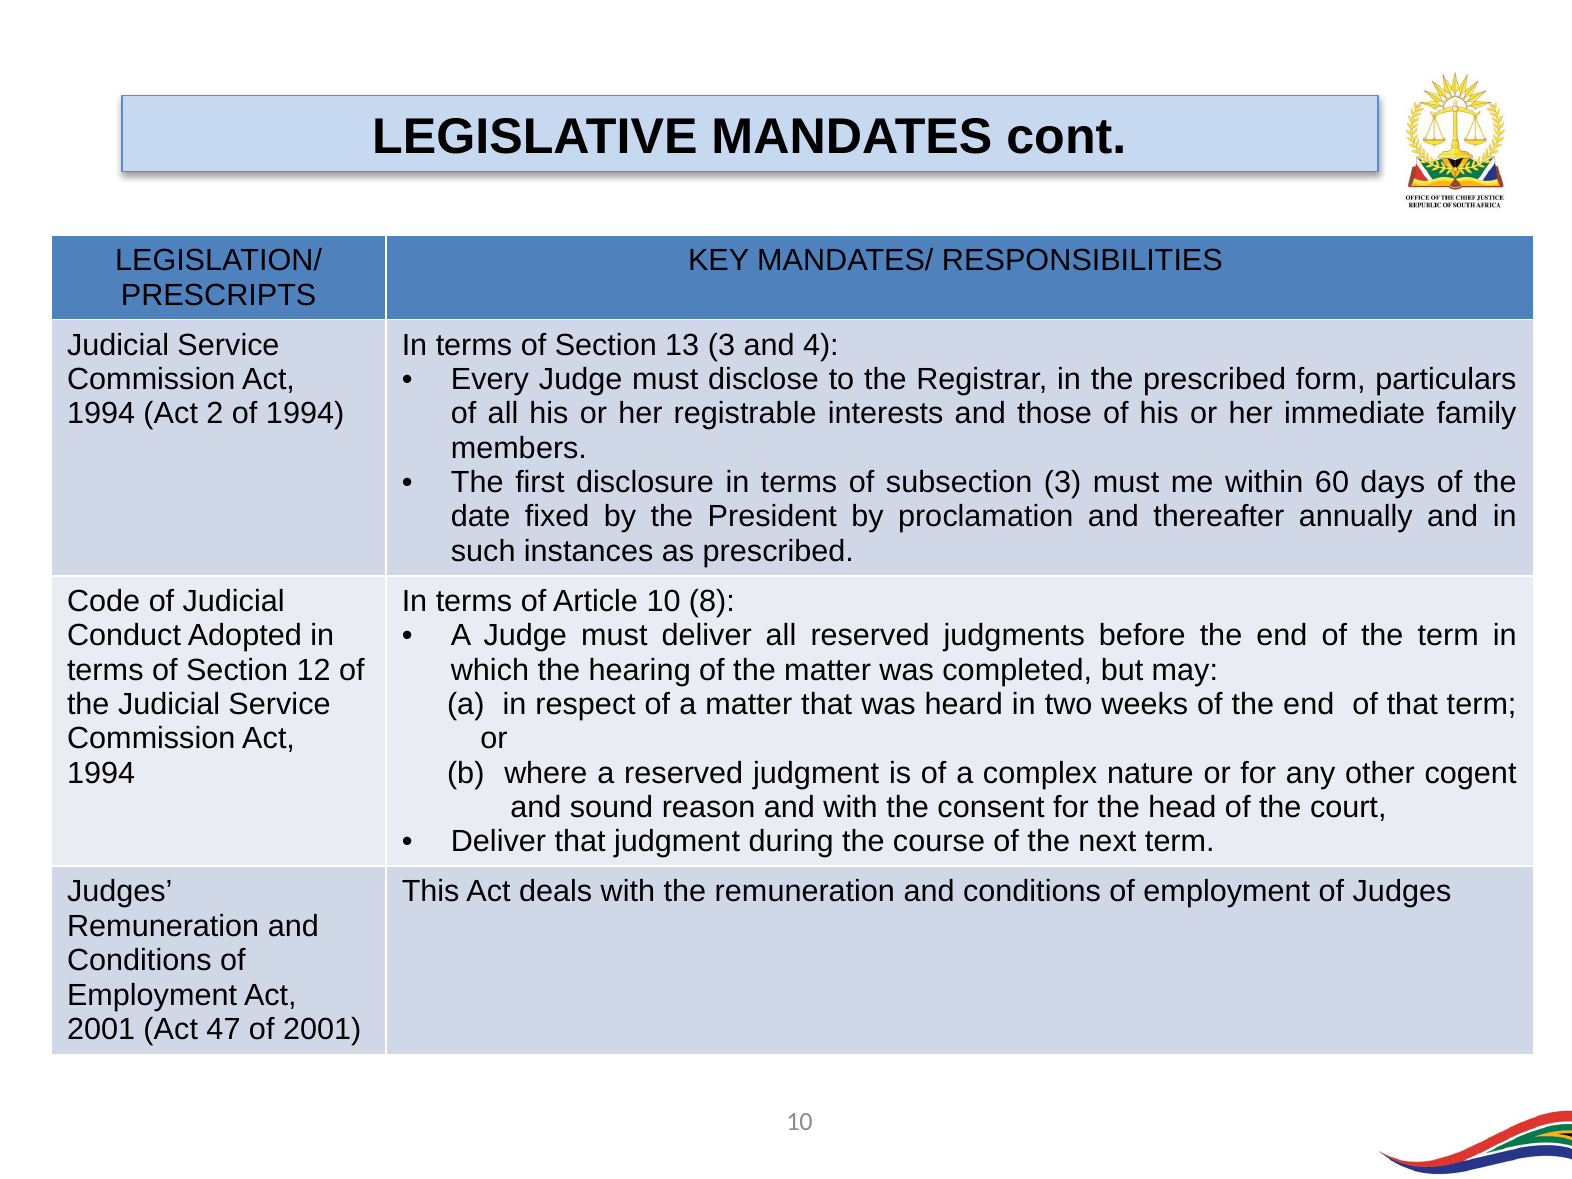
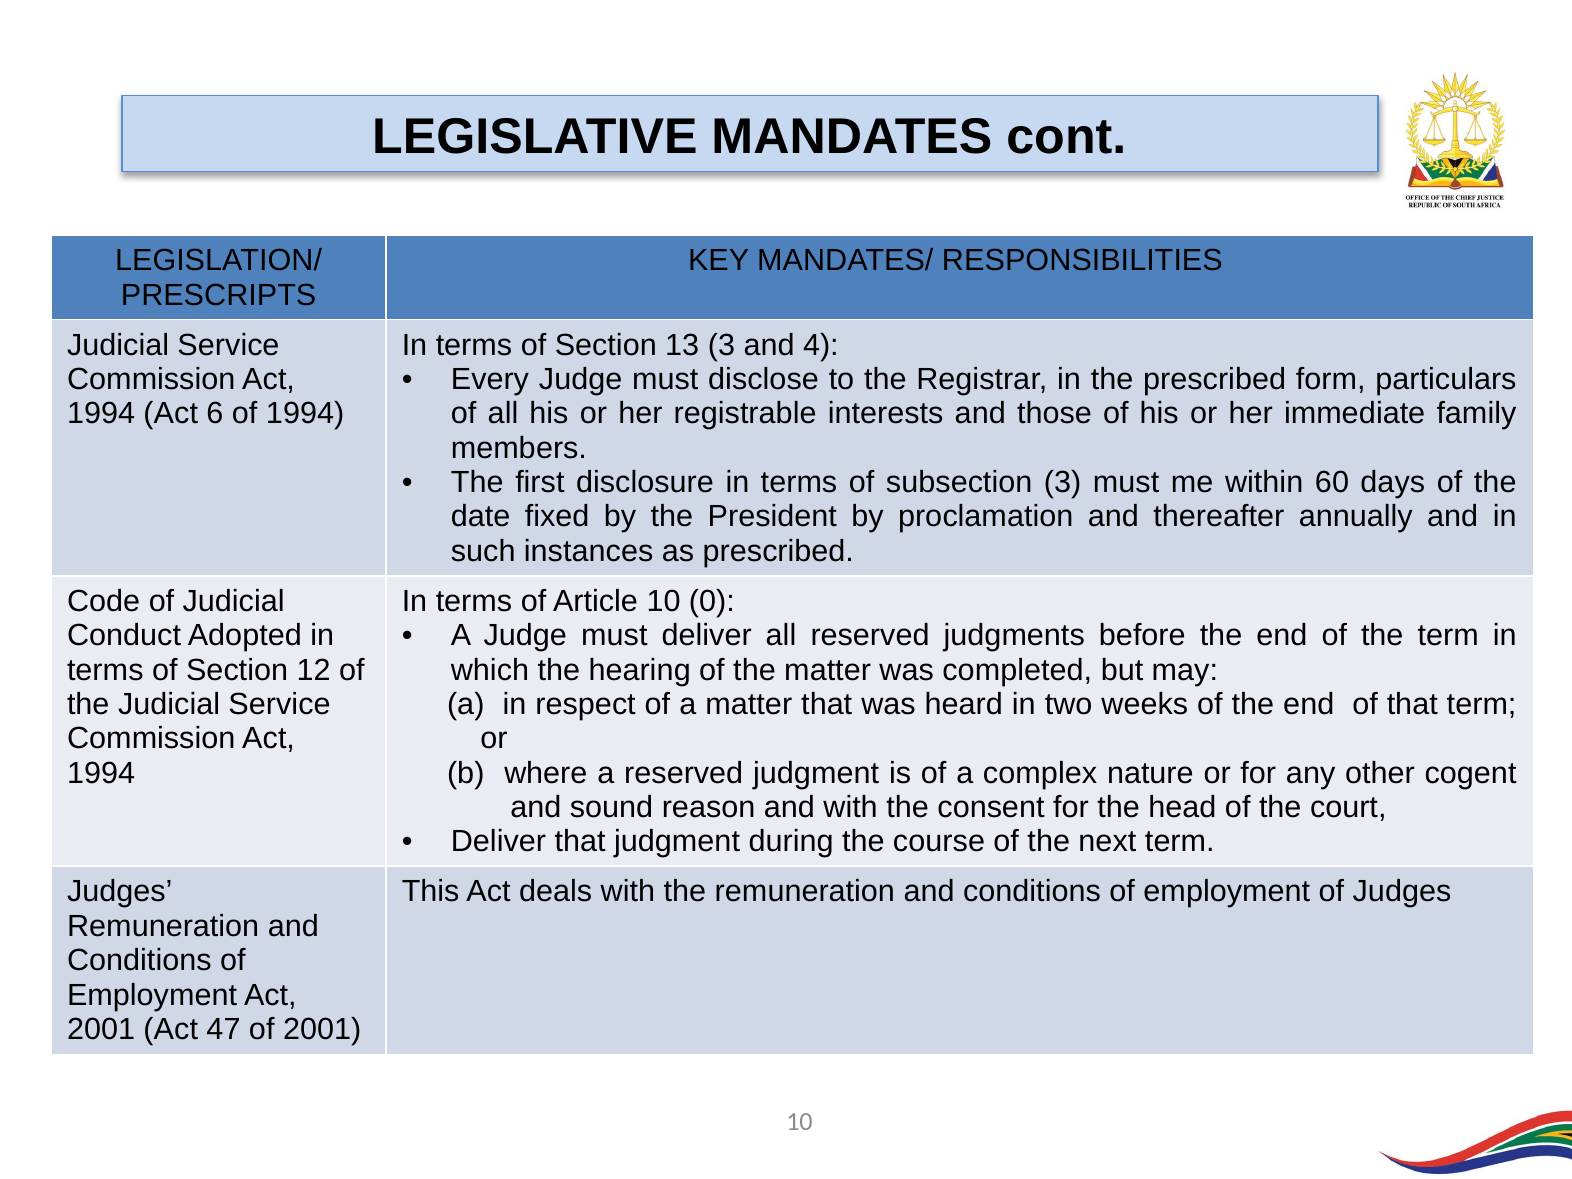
2: 2 -> 6
8: 8 -> 0
